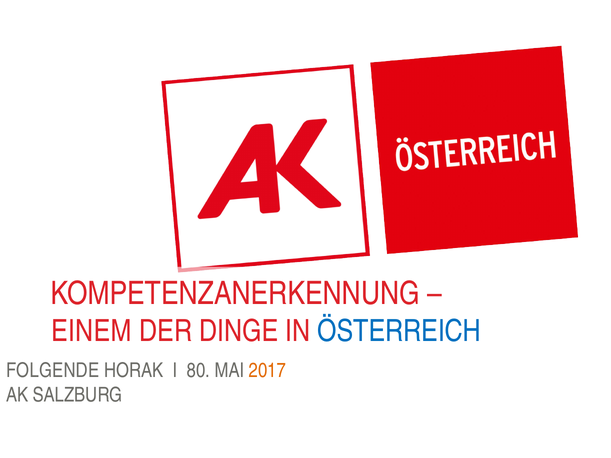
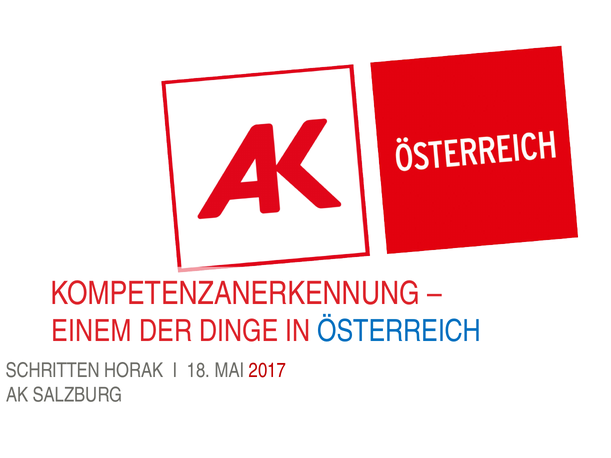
FOLGENDE: FOLGENDE -> SCHRITTEN
80: 80 -> 18
2017 colour: orange -> red
